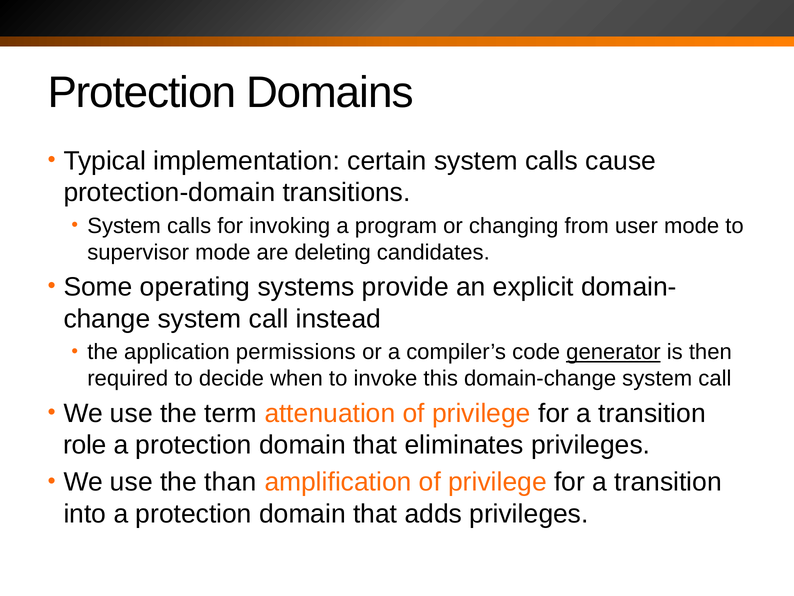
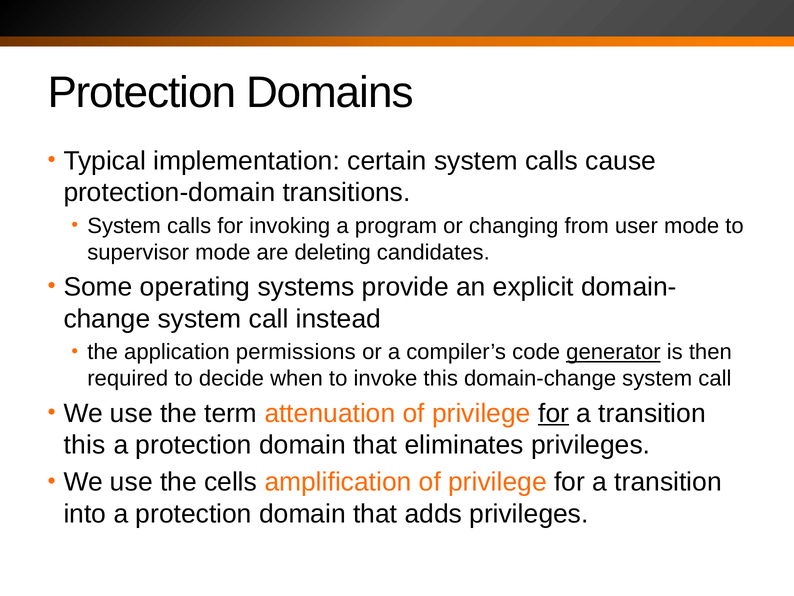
for at (554, 413) underline: none -> present
role at (85, 445): role -> this
than: than -> cells
